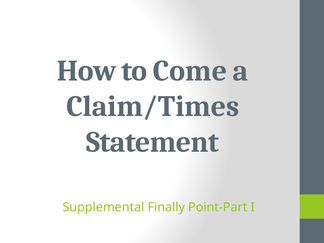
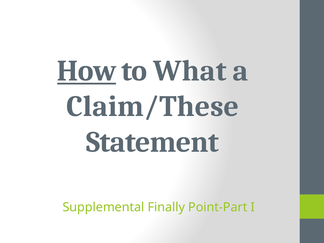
How underline: none -> present
Come: Come -> What
Claim/Times: Claim/Times -> Claim/These
